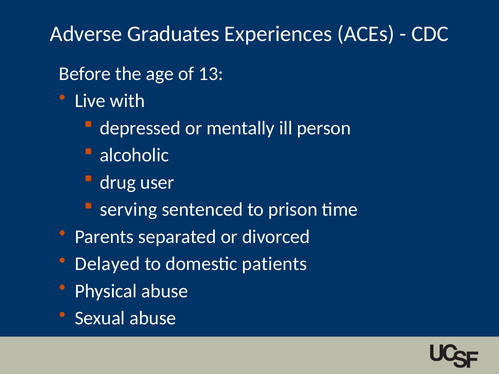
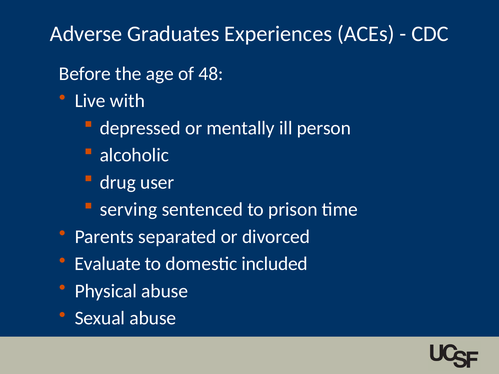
13: 13 -> 48
Delayed: Delayed -> Evaluate
patients: patients -> included
